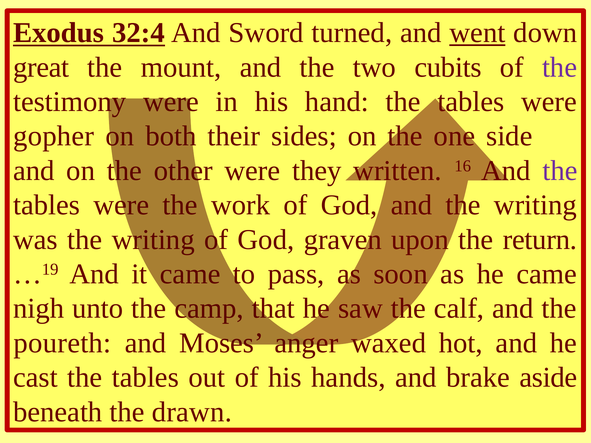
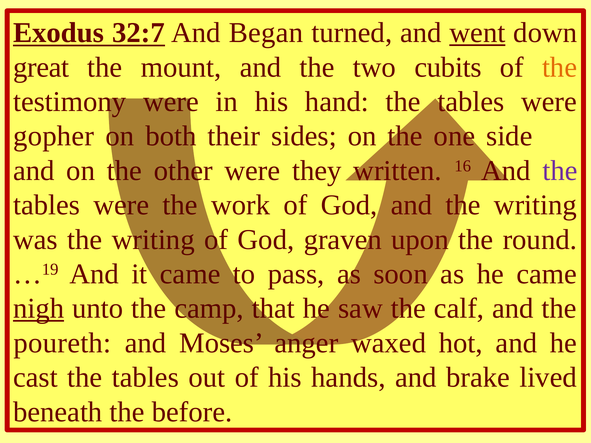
32:4: 32:4 -> 32:7
Sword: Sword -> Began
the at (560, 67) colour: purple -> orange
return: return -> round
nigh underline: none -> present
aside: aside -> lived
drawn: drawn -> before
